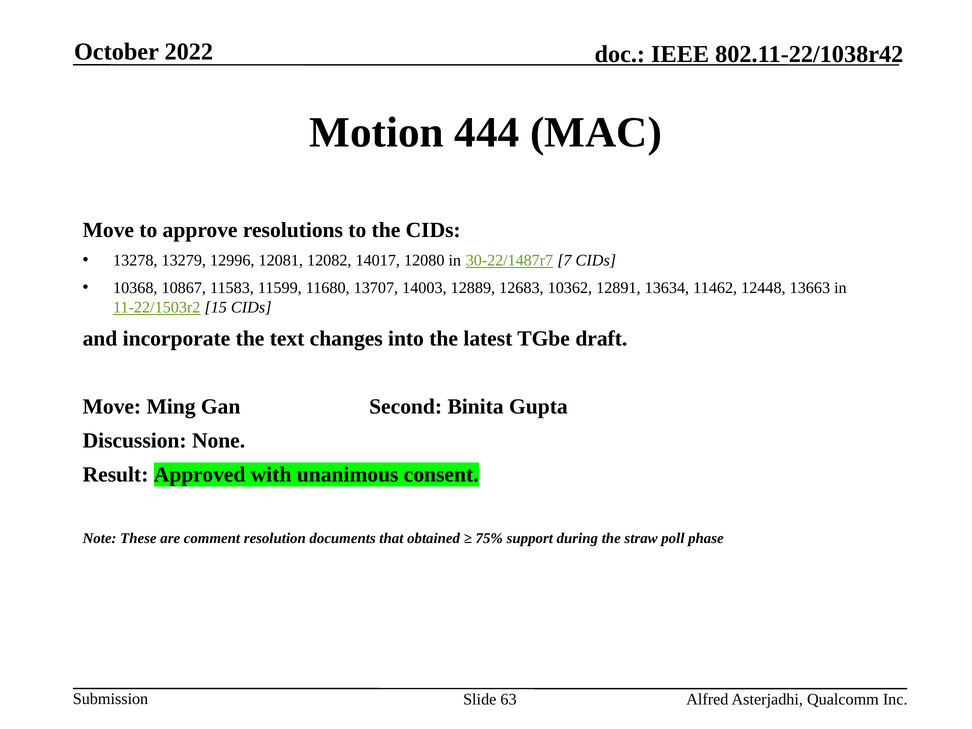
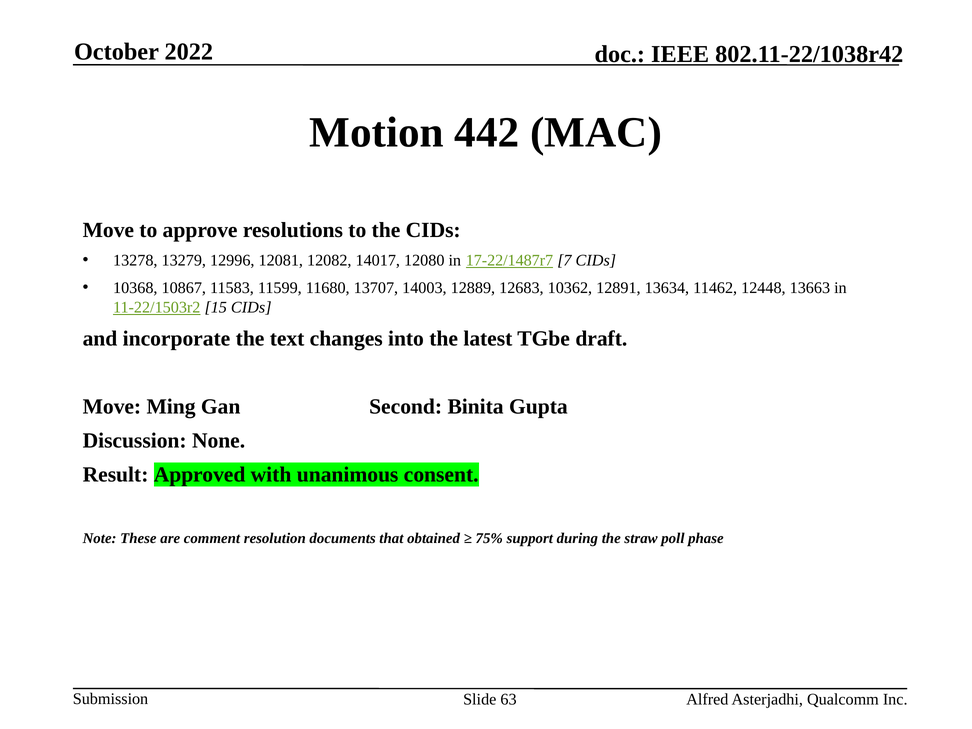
444: 444 -> 442
30-22/1487r7: 30-22/1487r7 -> 17-22/1487r7
